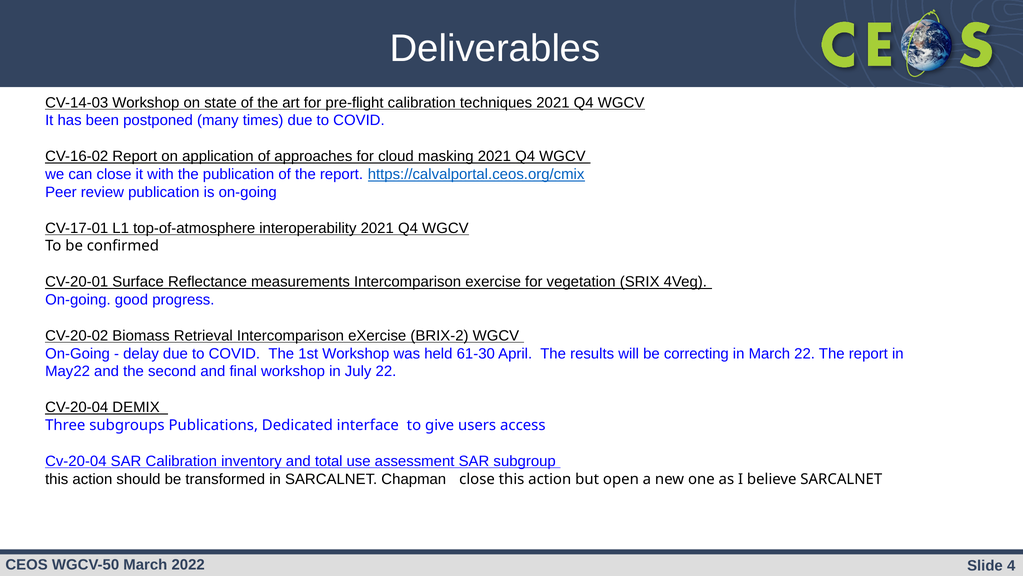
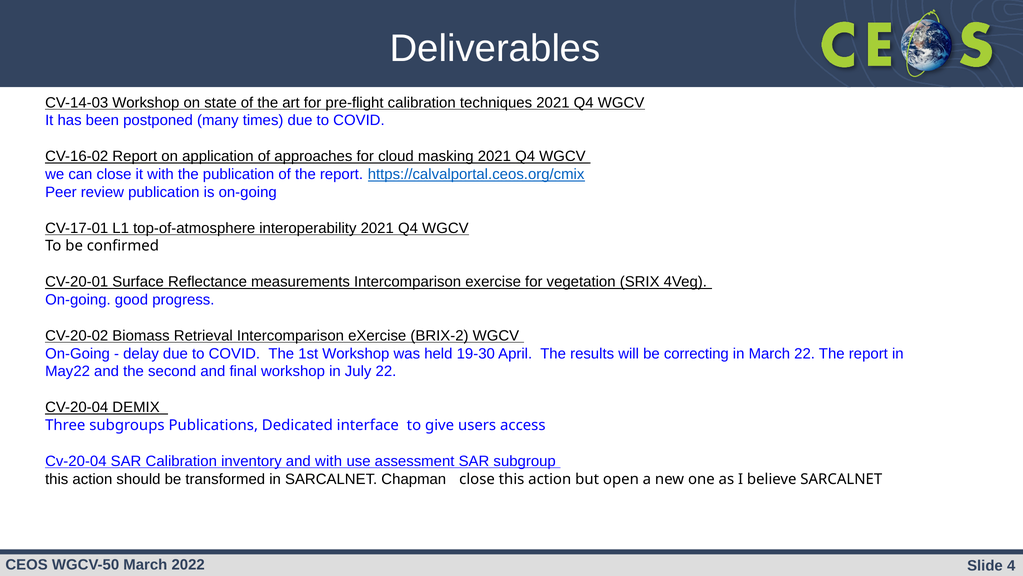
61-30: 61-30 -> 19-30
and total: total -> with
